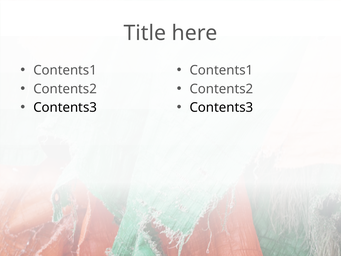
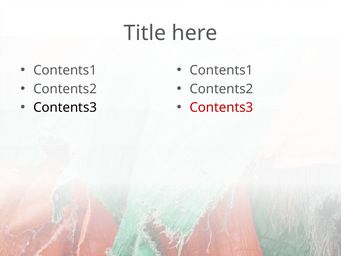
Contents3 at (221, 107) colour: black -> red
